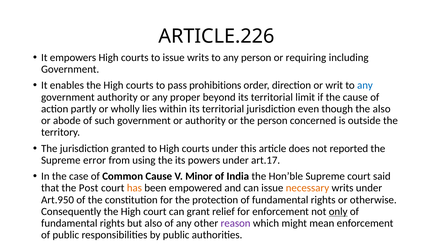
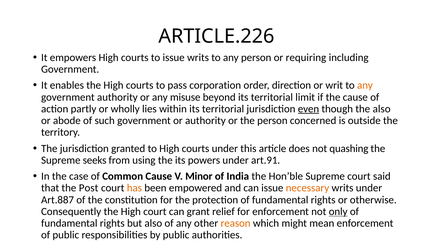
prohibitions: prohibitions -> corporation
any at (365, 85) colour: blue -> orange
proper: proper -> misuse
even underline: none -> present
reported: reported -> quashing
error: error -> seeks
art.17: art.17 -> art.91
Art.950: Art.950 -> Art.887
reason colour: purple -> orange
